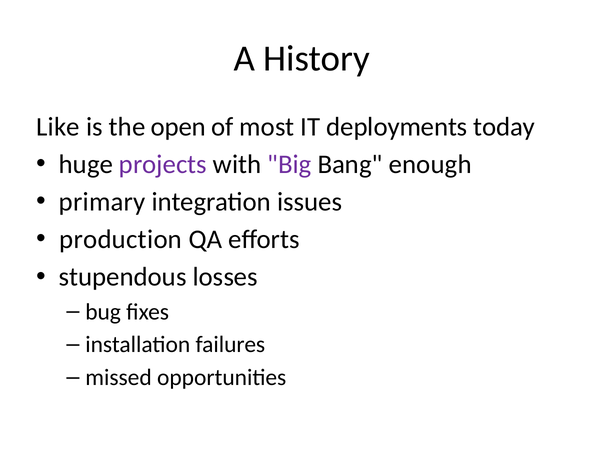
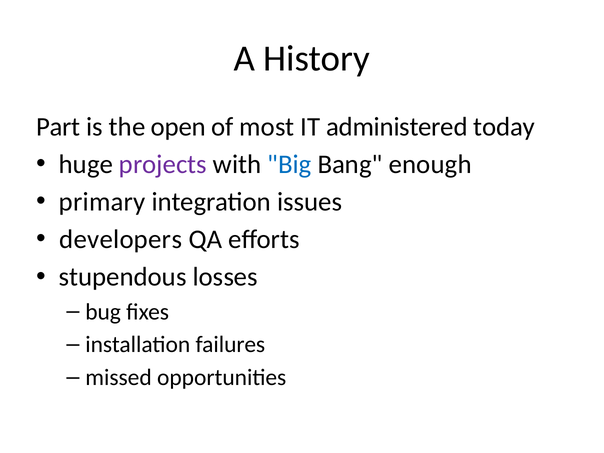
Like: Like -> Part
deployments: deployments -> administered
Big colour: purple -> blue
production: production -> developers
